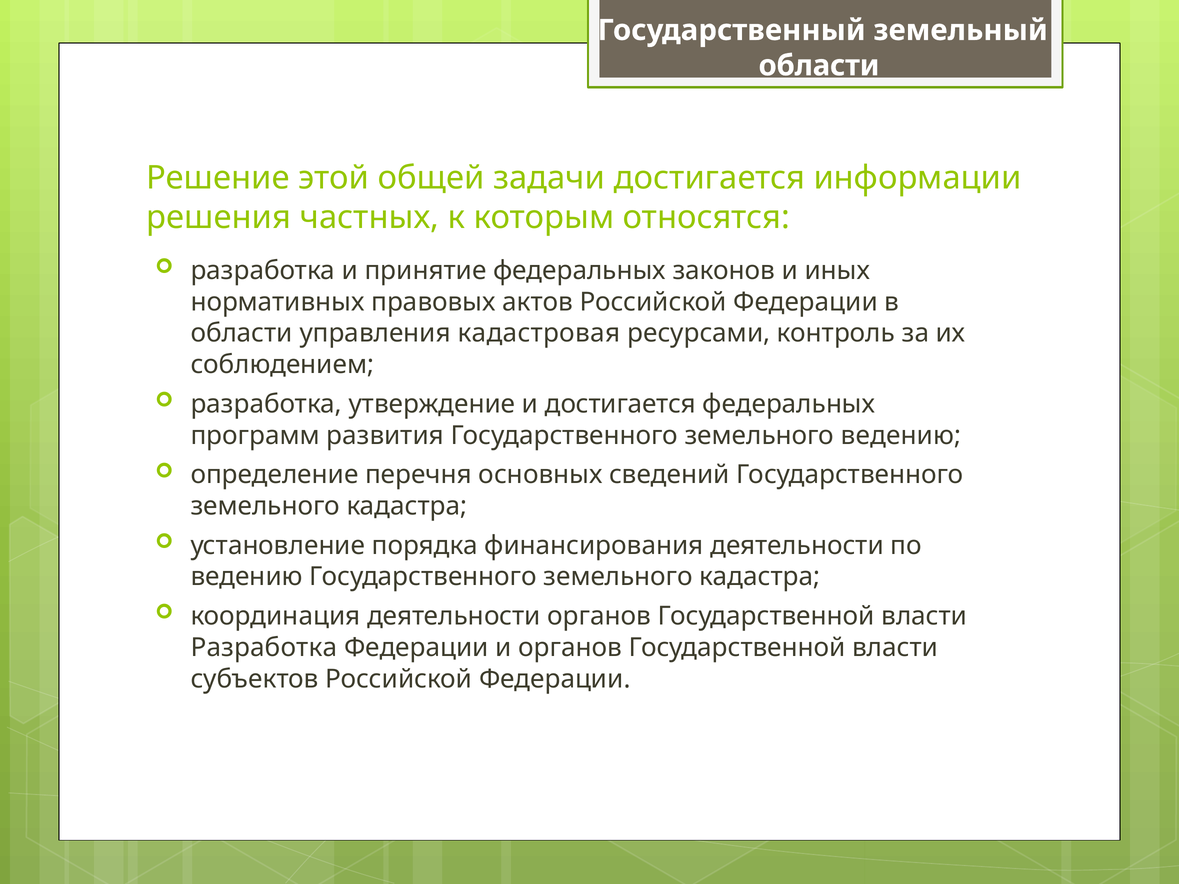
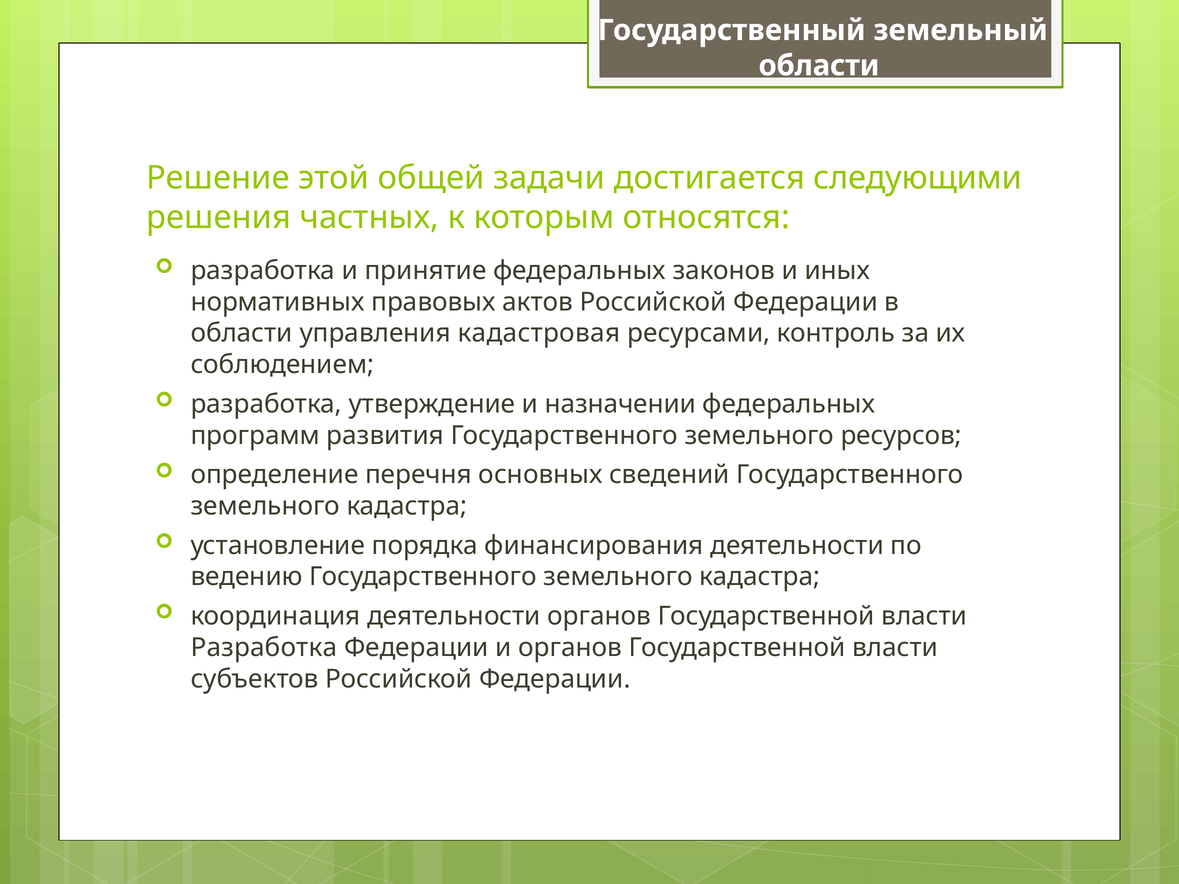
информации: информации -> следующими
и достигается: достигается -> назначении
земельного ведению: ведению -> ресурсов
